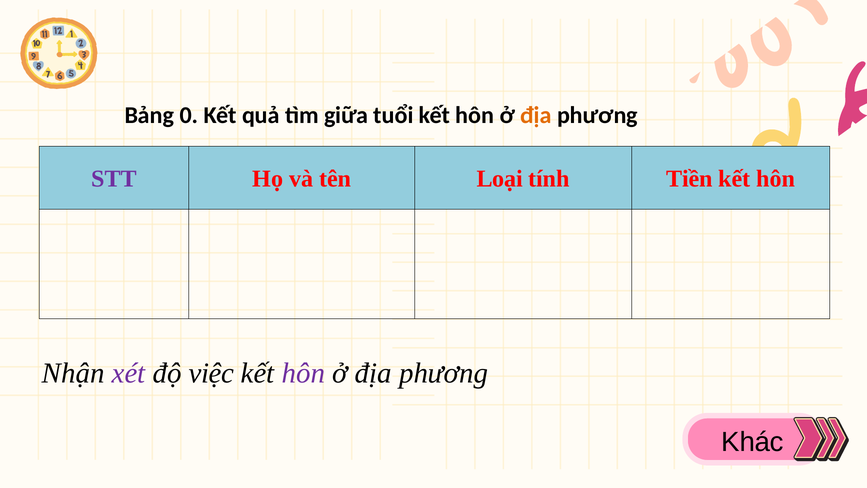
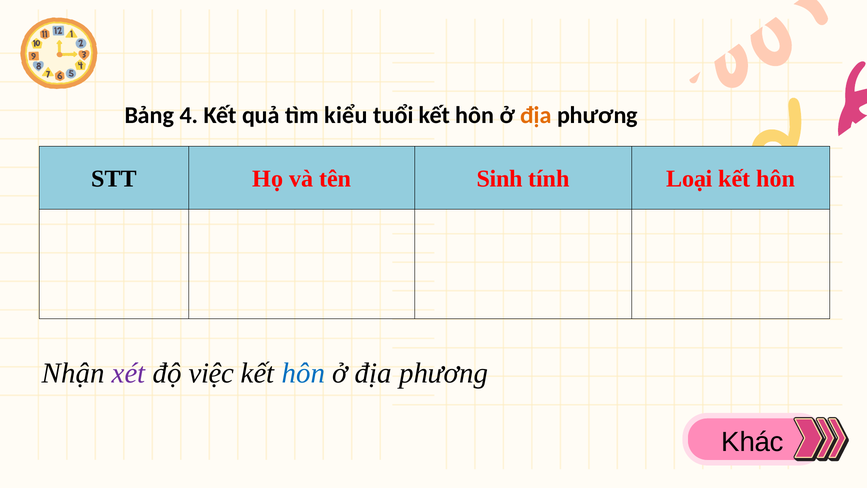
0: 0 -> 4
giữa: giữa -> kiểu
STT colour: purple -> black
Loại: Loại -> Sinh
Tiền: Tiền -> Loại
hôn at (303, 373) colour: purple -> blue
